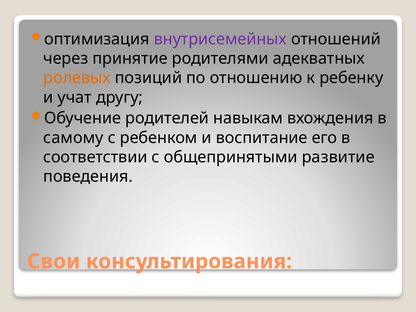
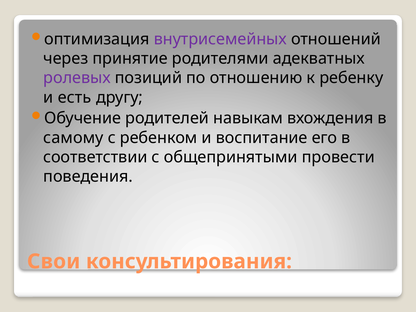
ролевых colour: orange -> purple
учат: учат -> есть
развитие: развитие -> провести
